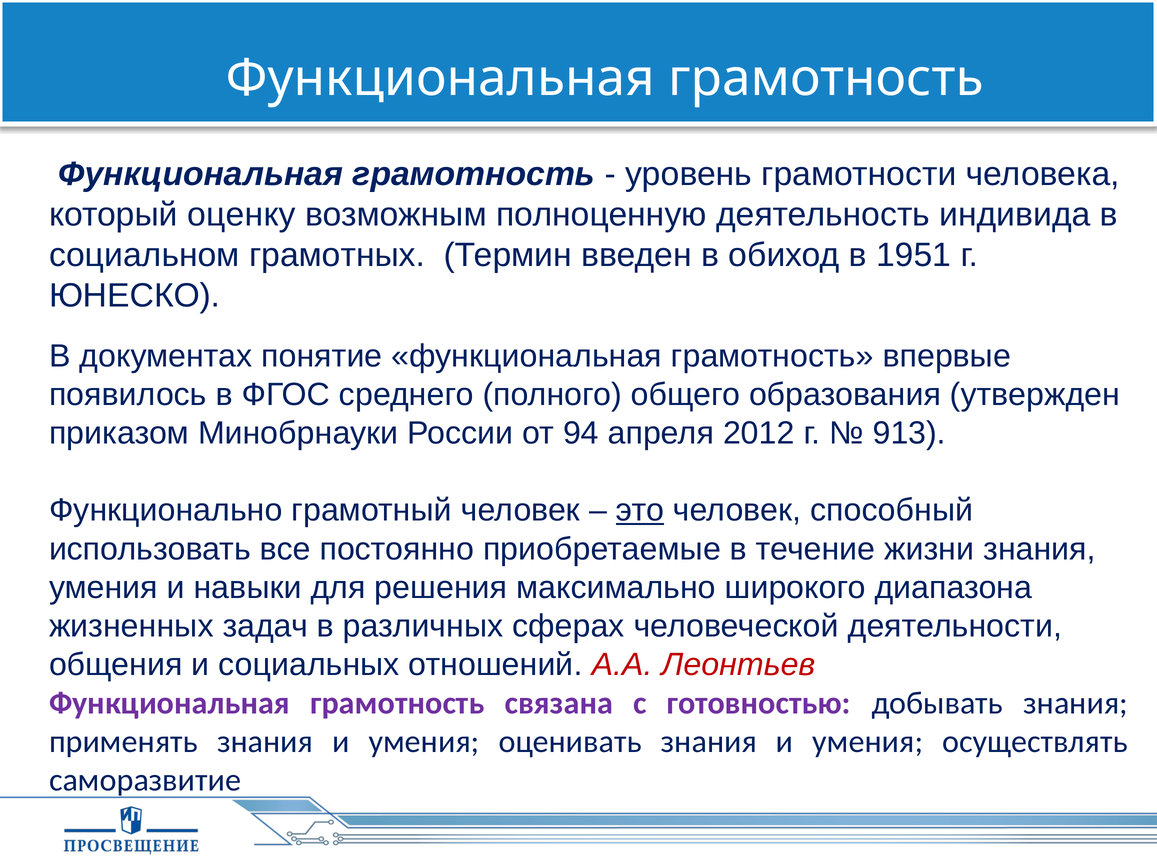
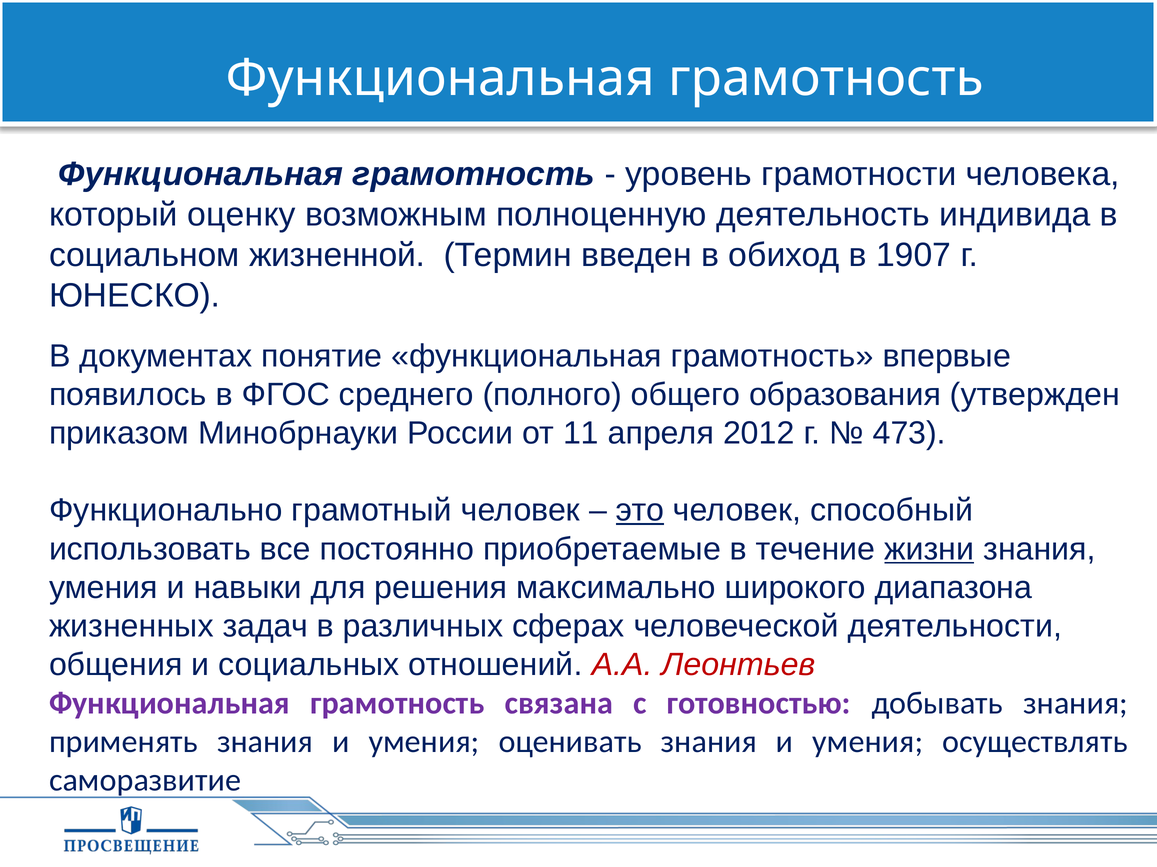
грамотных: грамотных -> жизненной
1951: 1951 -> 1907
94: 94 -> 11
913: 913 -> 473
жизни underline: none -> present
